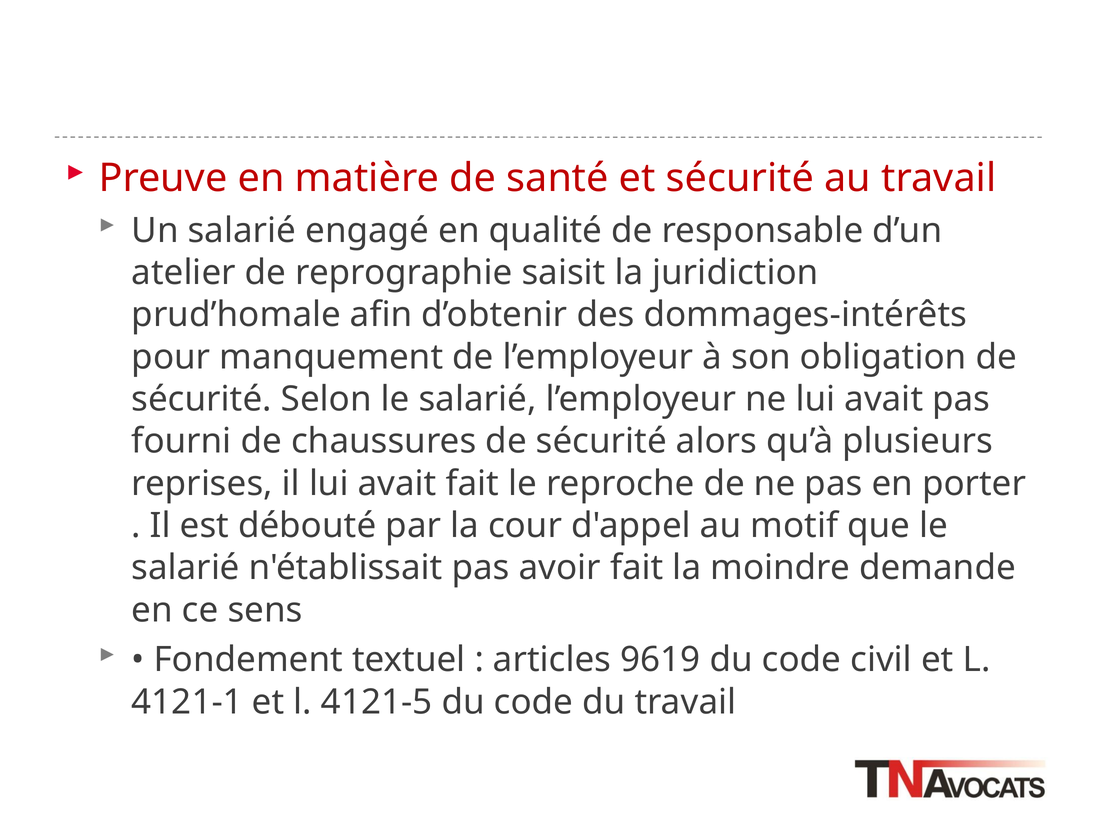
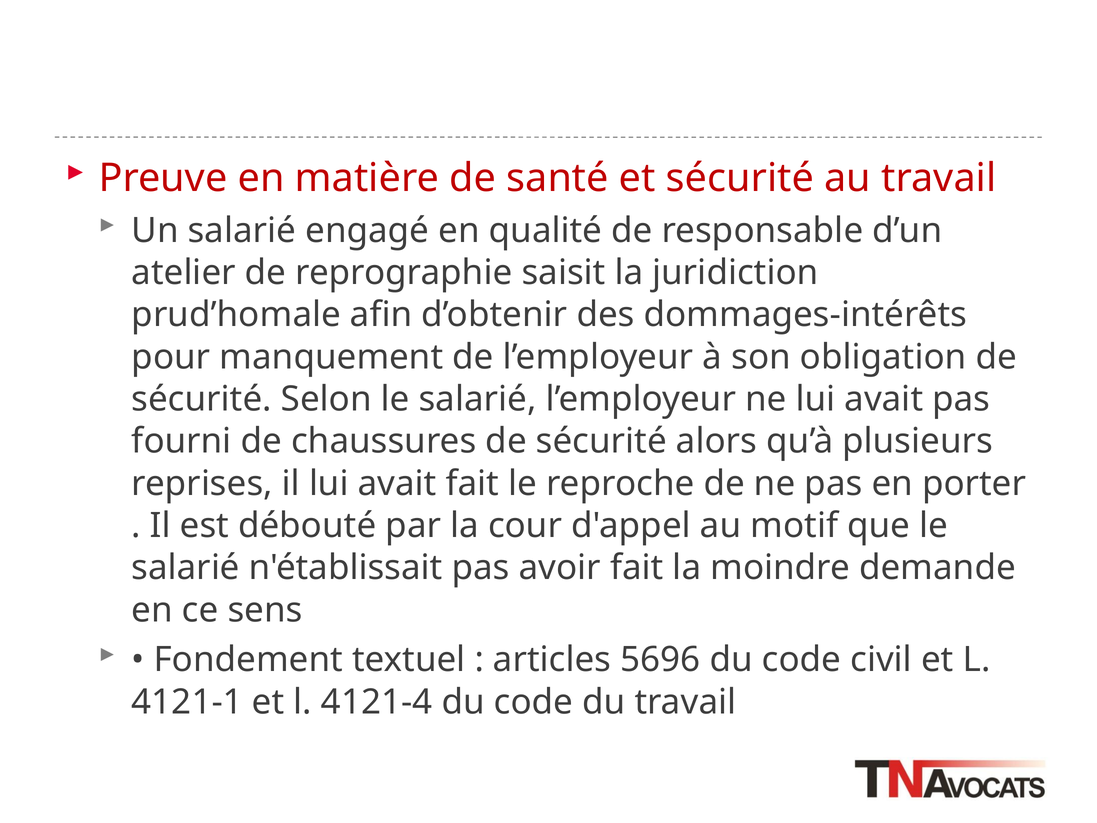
9619: 9619 -> 5696
4121-5: 4121-5 -> 4121-4
